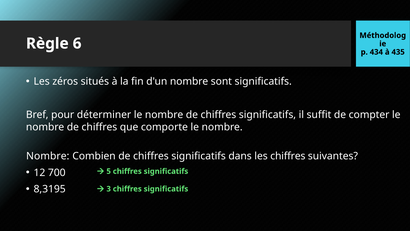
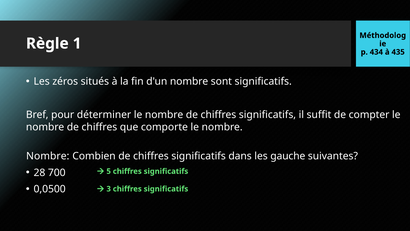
6: 6 -> 1
les chiffres: chiffres -> gauche
12: 12 -> 28
8,3195: 8,3195 -> 0,0500
